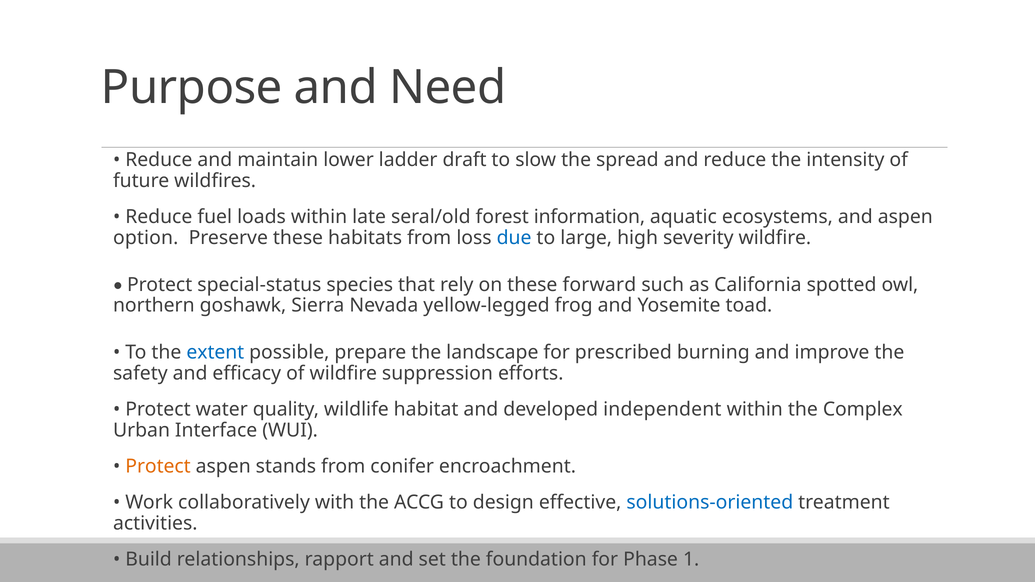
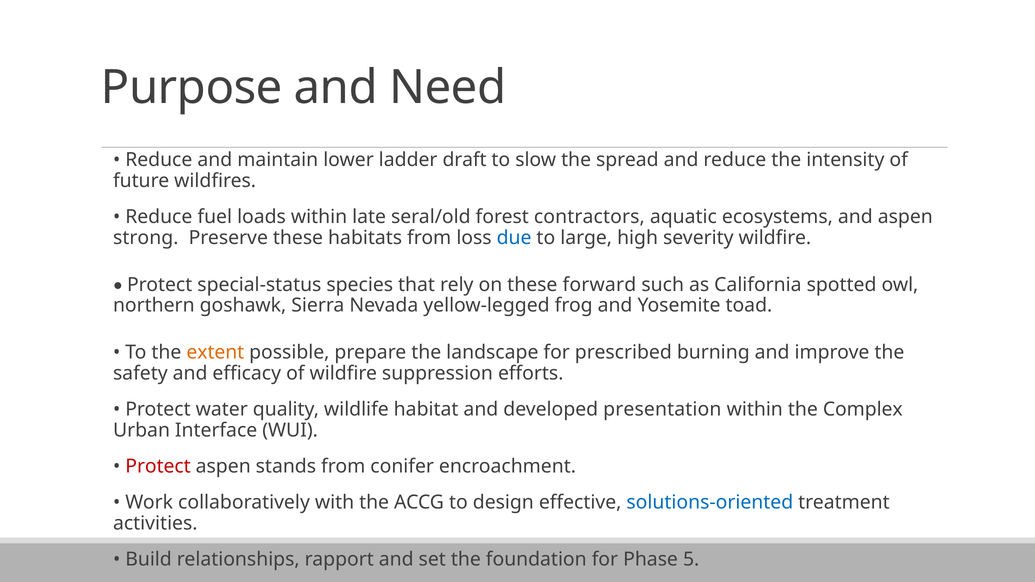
information: information -> contractors
option: option -> strong
extent colour: blue -> orange
independent: independent -> presentation
Protect at (158, 467) colour: orange -> red
1: 1 -> 5
